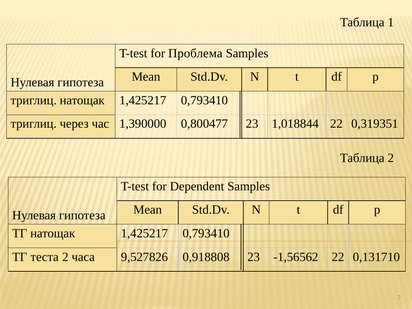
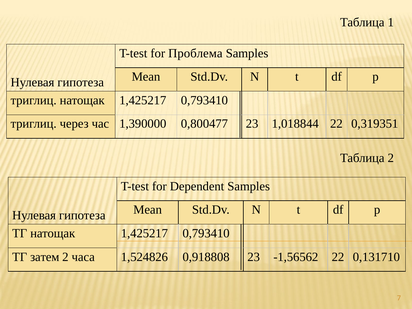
теста: теста -> затем
9,527826: 9,527826 -> 1,524826
